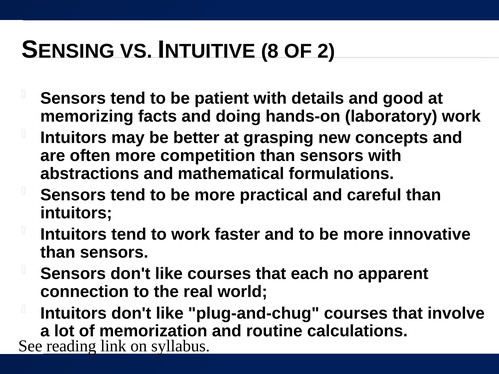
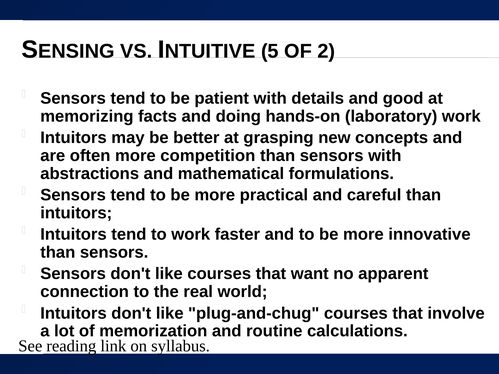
8: 8 -> 5
each: each -> want
